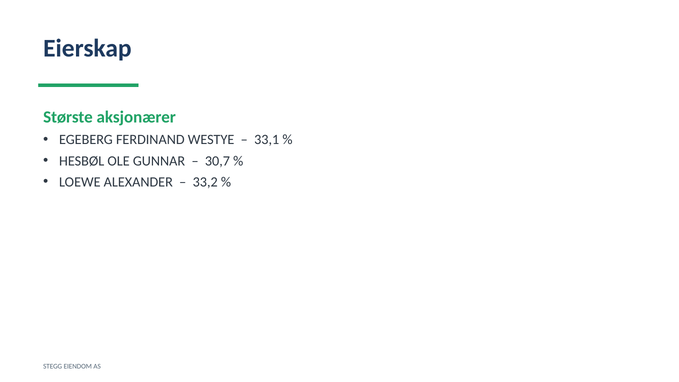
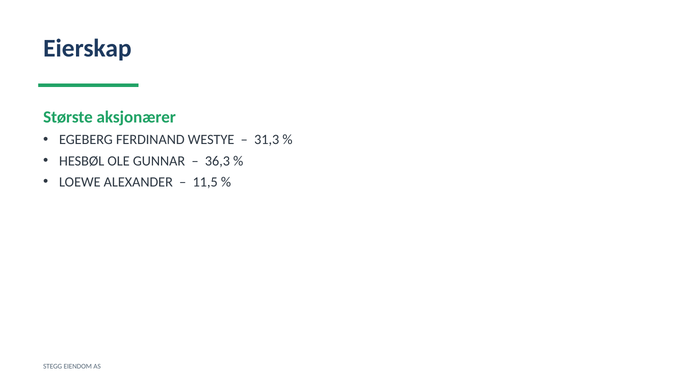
33,1: 33,1 -> 31,3
30,7: 30,7 -> 36,3
33,2: 33,2 -> 11,5
